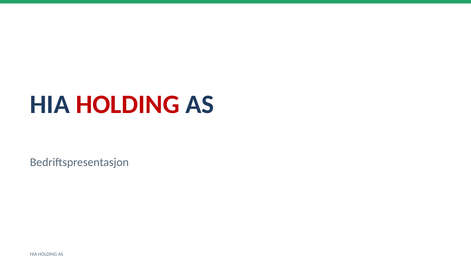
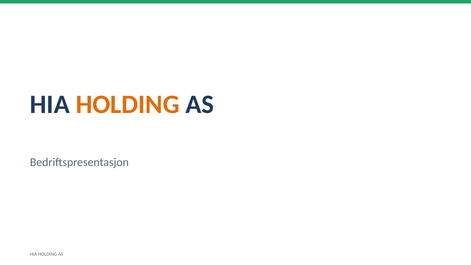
HOLDING at (128, 104) colour: red -> orange
